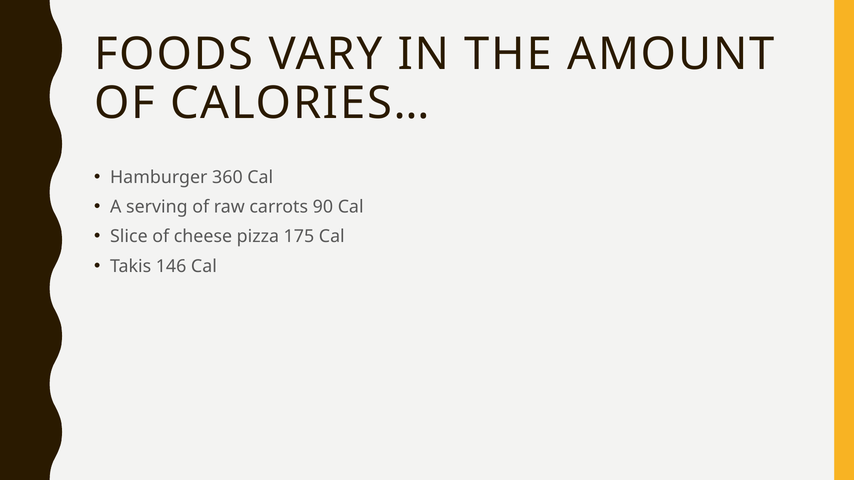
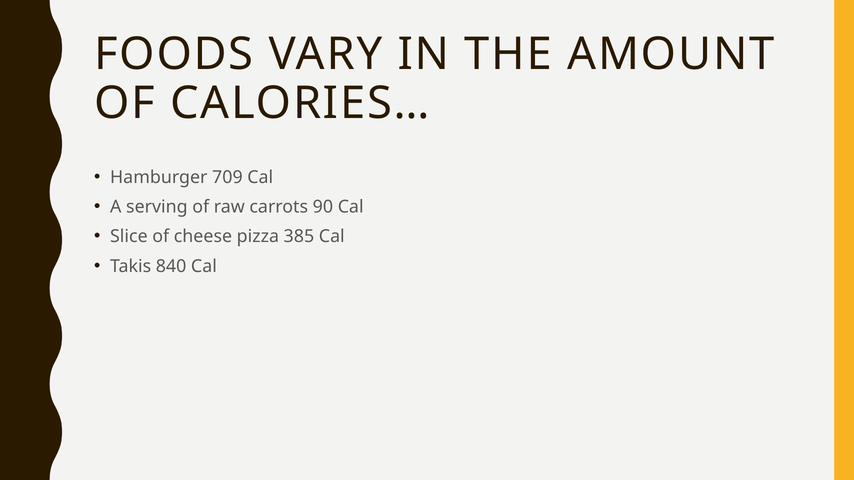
360: 360 -> 709
175: 175 -> 385
146: 146 -> 840
